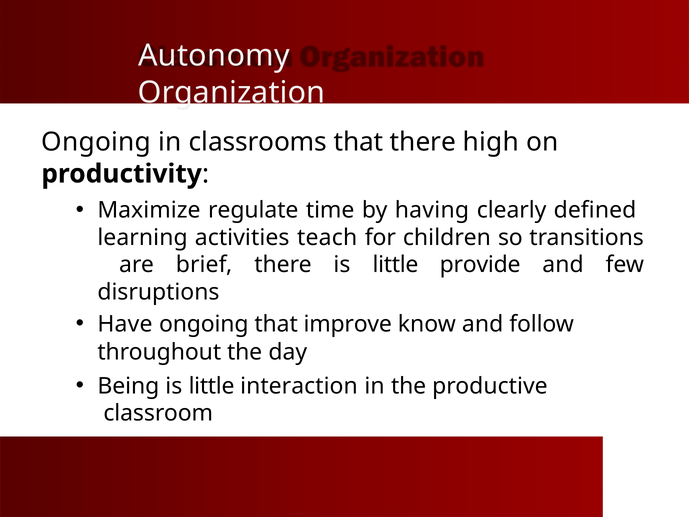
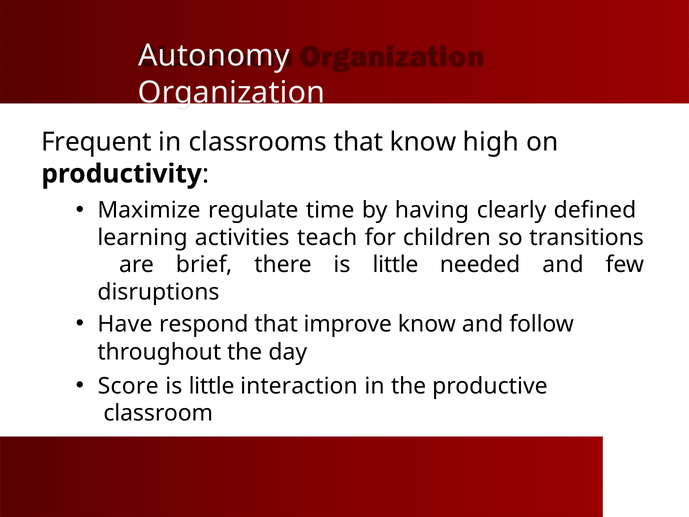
Ongoing at (96, 142): Ongoing -> Frequent
that there: there -> know
provide: provide -> needed
Have ongoing: ongoing -> respond
Being: Being -> Score
